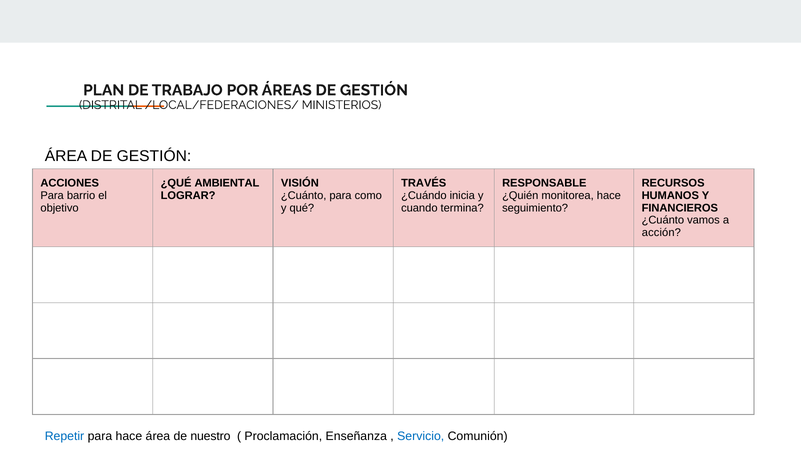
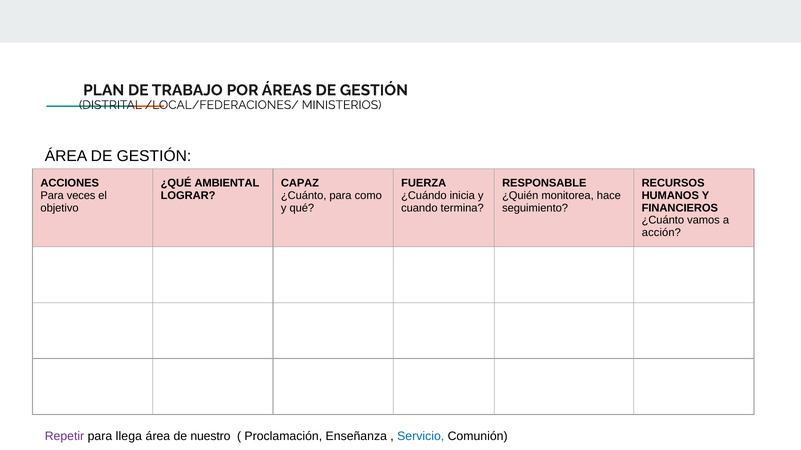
VISIÓN: VISIÓN -> CAPAZ
TRAVÉS: TRAVÉS -> FUERZA
barrio: barrio -> veces
Repetir colour: blue -> purple
para hace: hace -> llega
